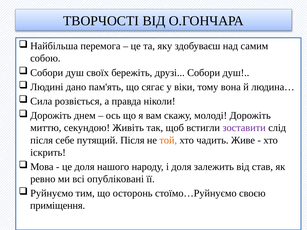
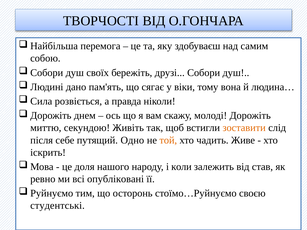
зоставити colour: purple -> orange
путящий Після: Після -> Одно
і доля: доля -> коли
приміщення: приміщення -> студентські
